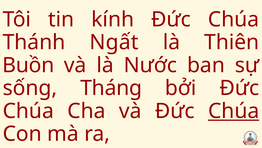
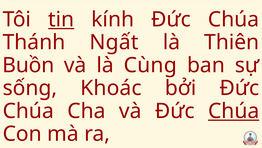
tin underline: none -> present
Nước: Nước -> Cùng
Tháng: Tháng -> Khoác
